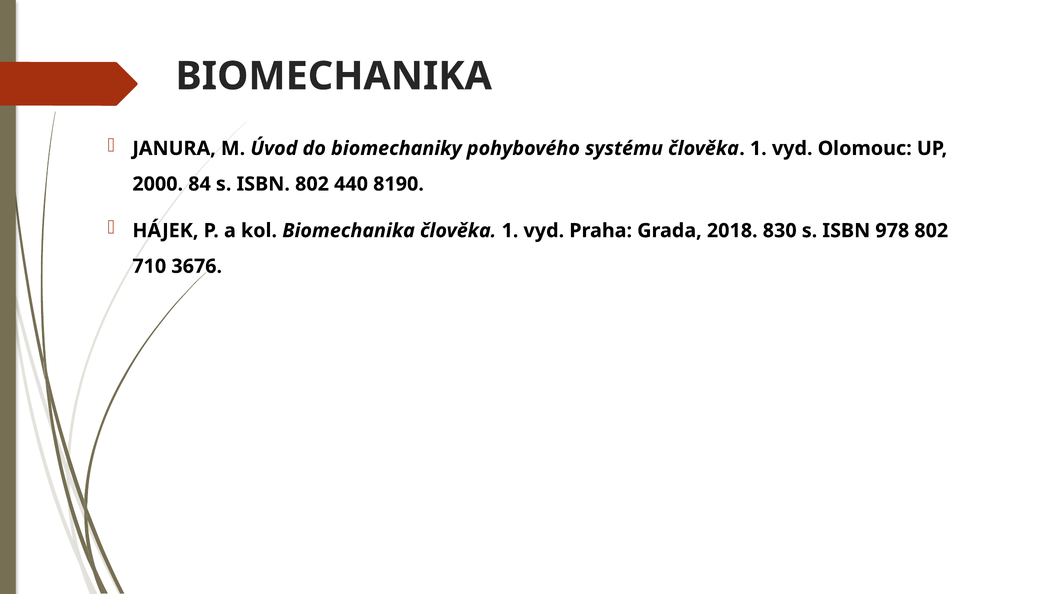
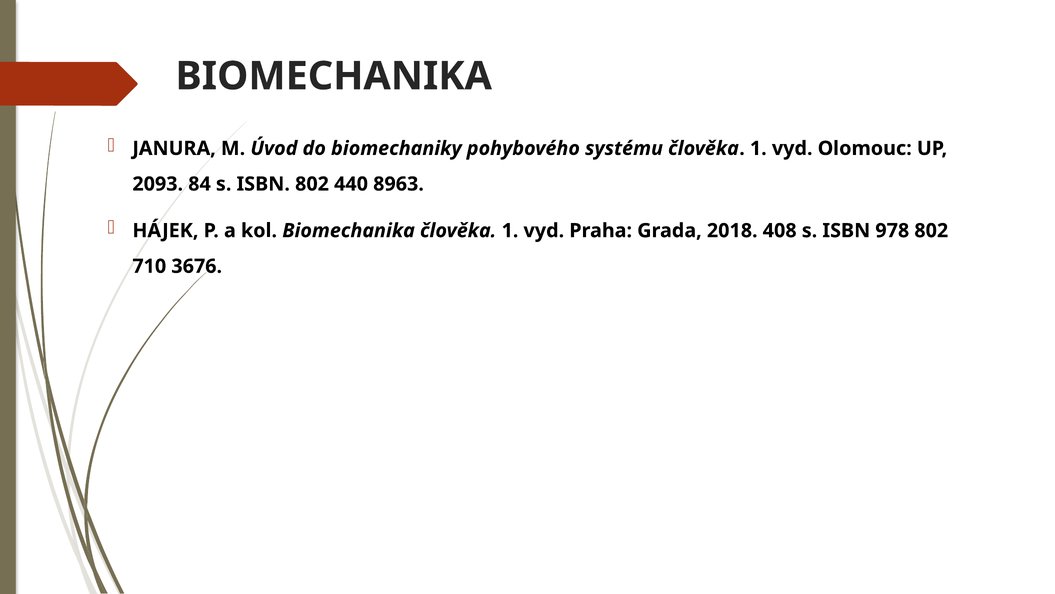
2000: 2000 -> 2093
8190: 8190 -> 8963
830: 830 -> 408
